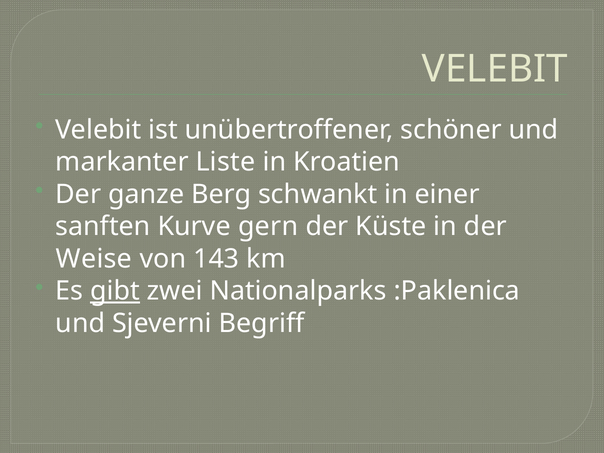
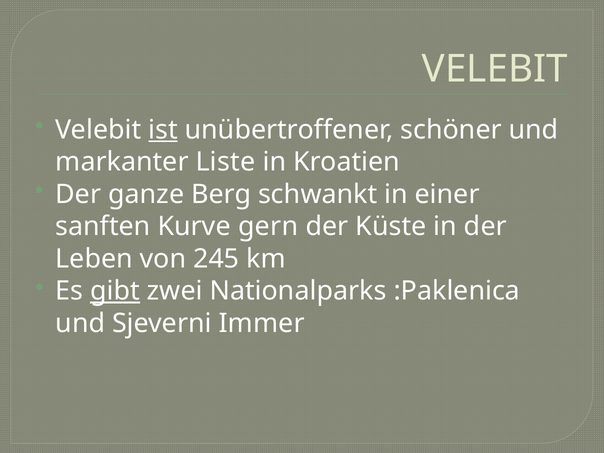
ist underline: none -> present
Weise: Weise -> Leben
143: 143 -> 245
Begriff: Begriff -> Immer
